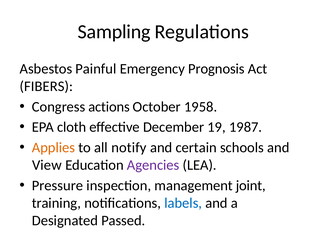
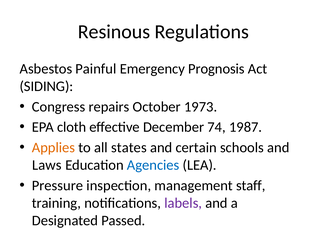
Sampling: Sampling -> Resinous
FIBERS: FIBERS -> SIDING
actions: actions -> repairs
1958: 1958 -> 1973
19: 19 -> 74
notify: notify -> states
View: View -> Laws
Agencies colour: purple -> blue
joint: joint -> staff
labels colour: blue -> purple
